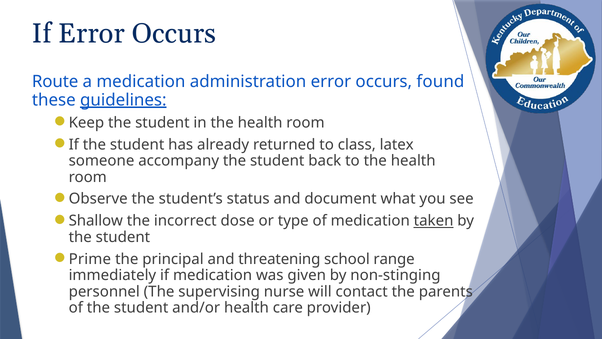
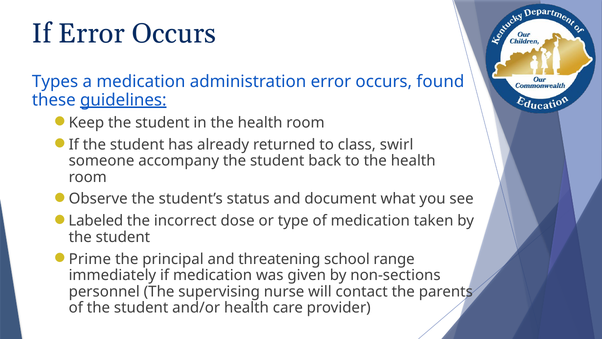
Route: Route -> Types
latex: latex -> swirl
Shallow: Shallow -> Labeled
taken underline: present -> none
non-stinging: non-stinging -> non-sections
